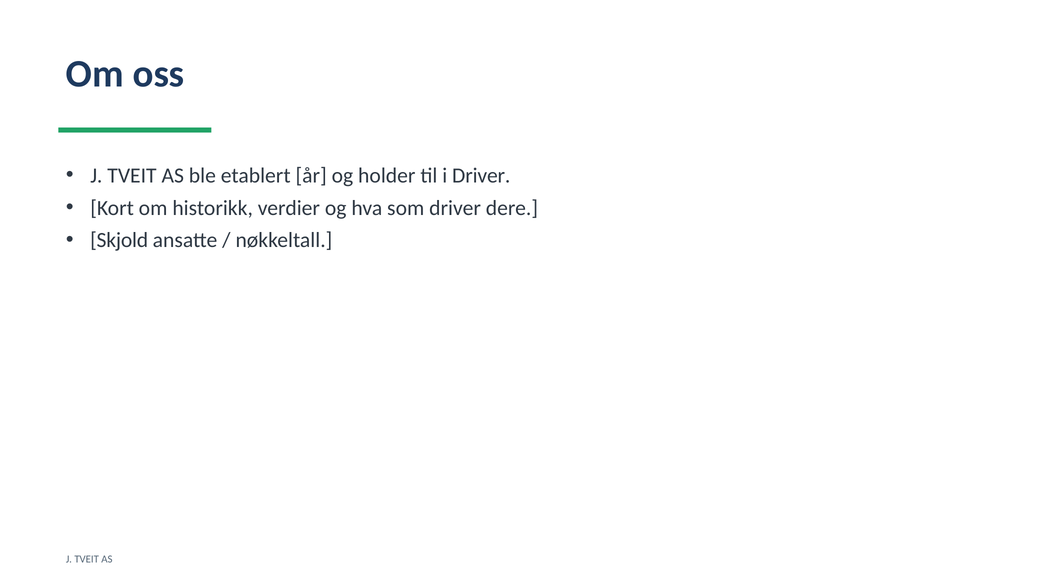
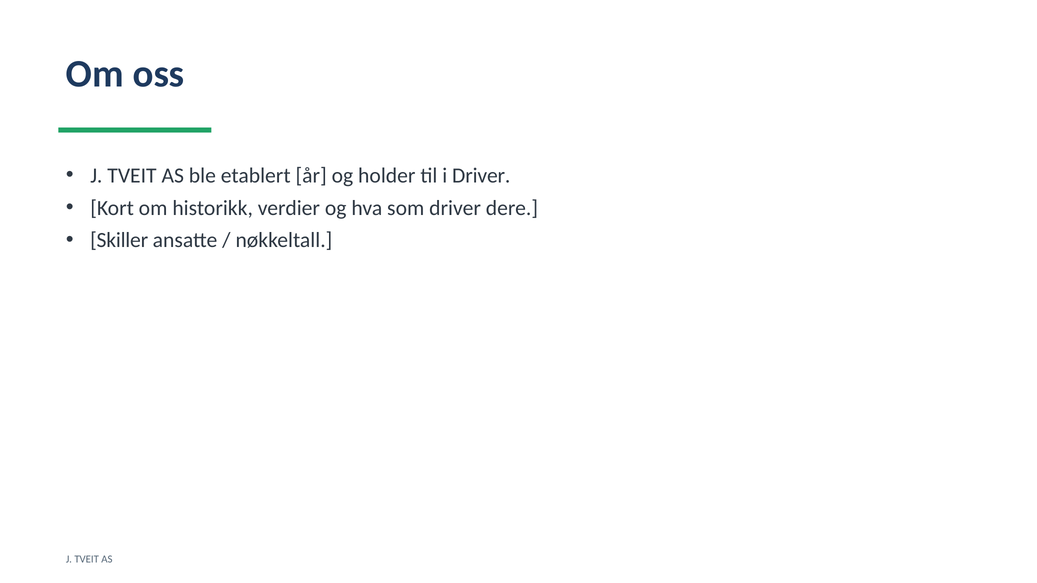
Skjold: Skjold -> Skiller
